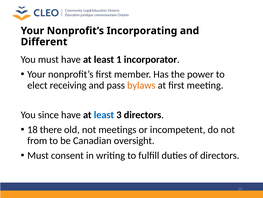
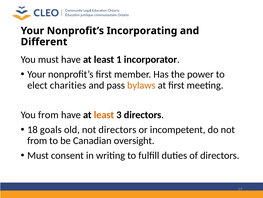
receiving: receiving -> charities
You since: since -> from
least at (104, 114) colour: blue -> orange
there: there -> goals
not meetings: meetings -> directors
